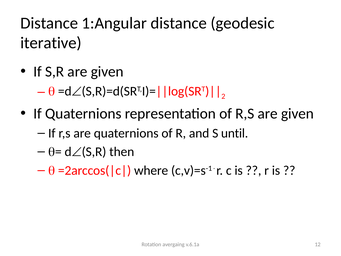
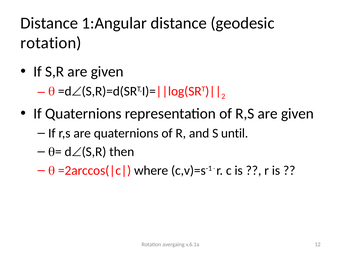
iterative at (51, 43): iterative -> rotation
